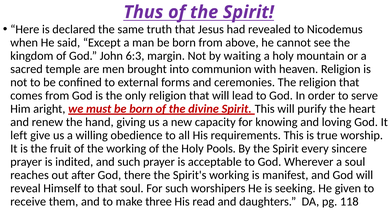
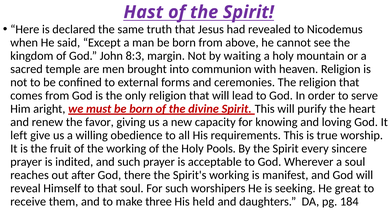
Thus: Thus -> Hast
6:3: 6:3 -> 8:3
hand: hand -> favor
given: given -> great
read: read -> held
118: 118 -> 184
